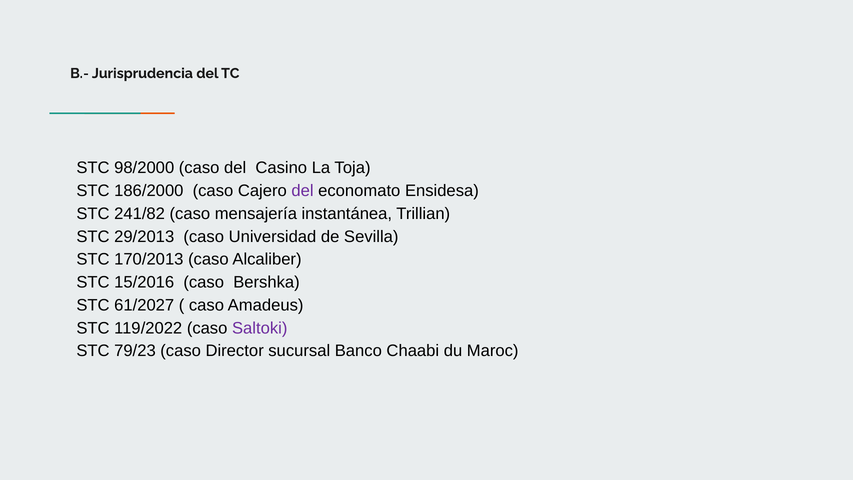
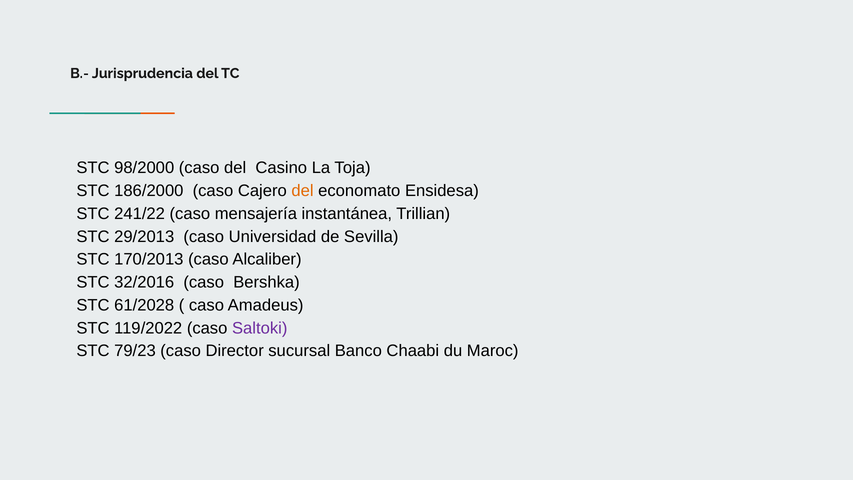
del at (303, 191) colour: purple -> orange
241/82: 241/82 -> 241/22
15/2016: 15/2016 -> 32/2016
61/2027: 61/2027 -> 61/2028
